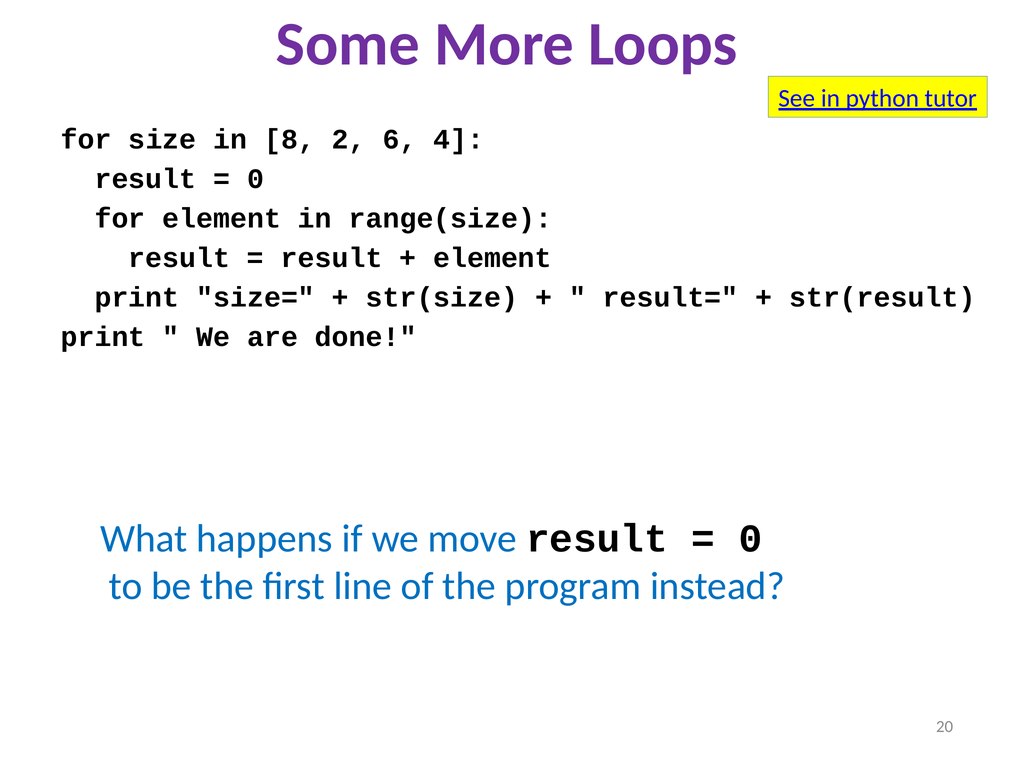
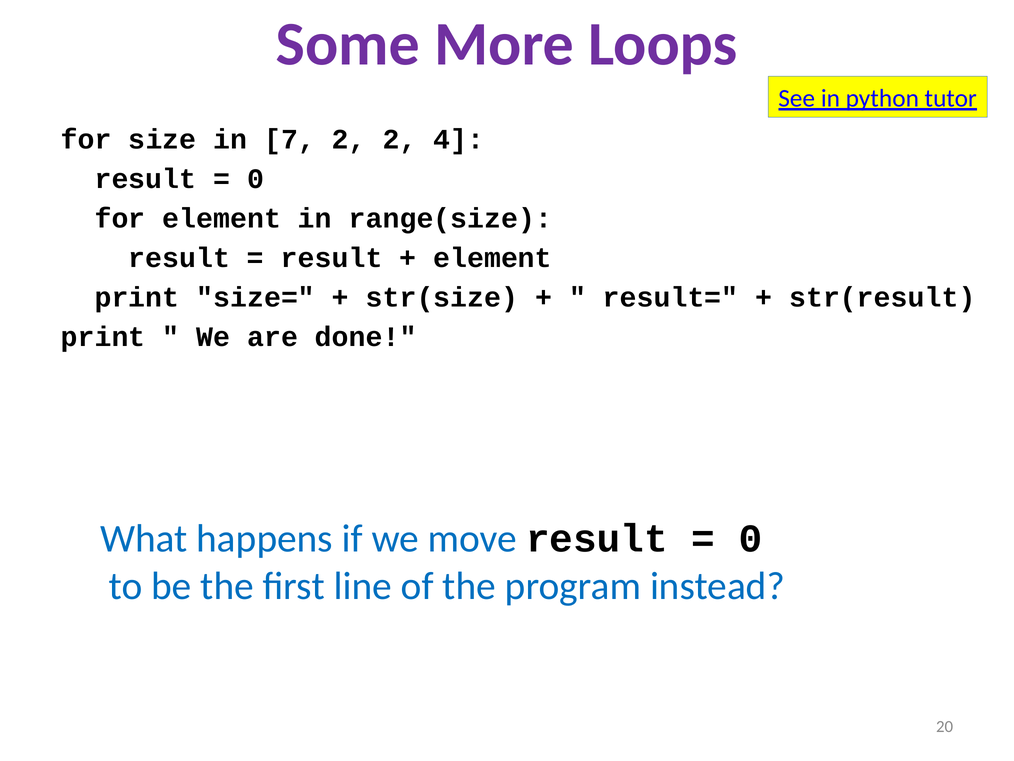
8: 8 -> 7
2 6: 6 -> 2
